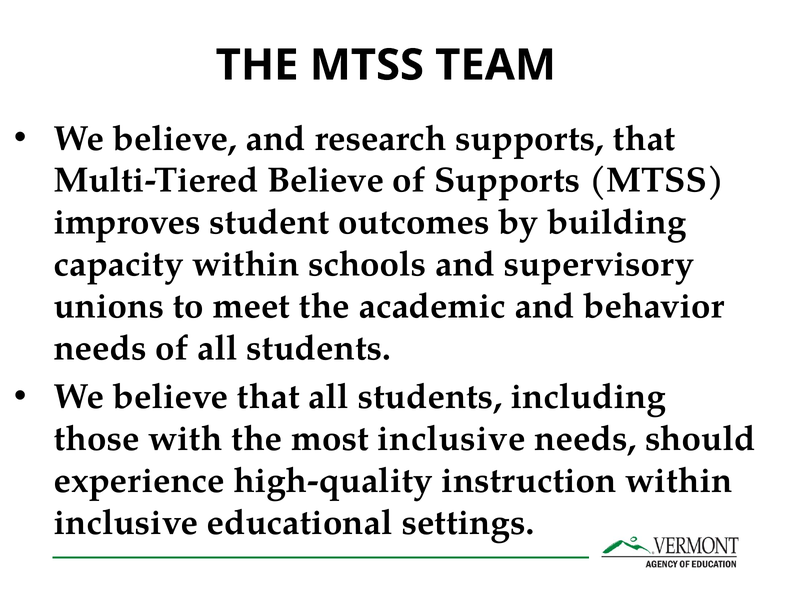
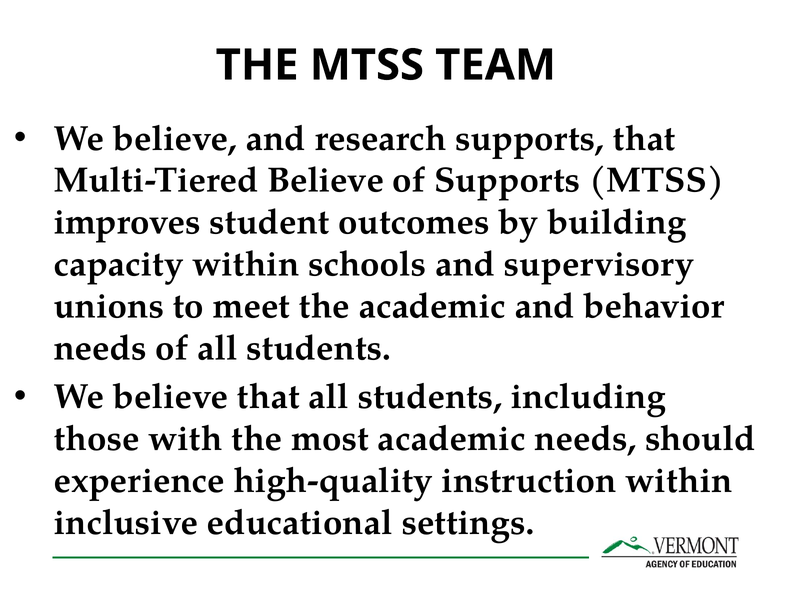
most inclusive: inclusive -> academic
